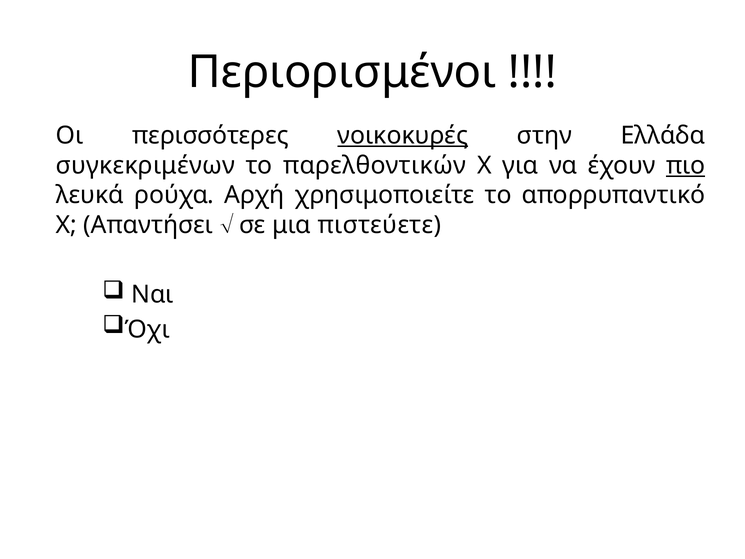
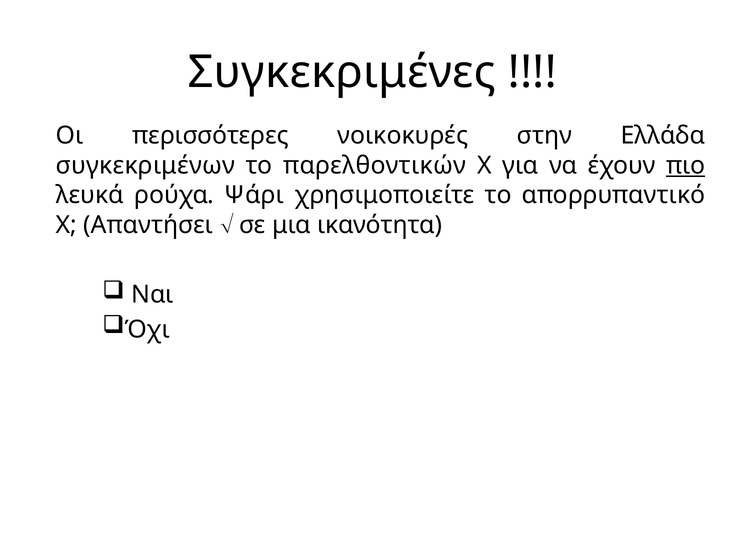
Περιορισμένοι: Περιορισμένοι -> Συγκεκριμένες
νοικοκυρές underline: present -> none
Αρχή: Αρχή -> Ψάρι
πιστεύετε: πιστεύετε -> ικανότητα
